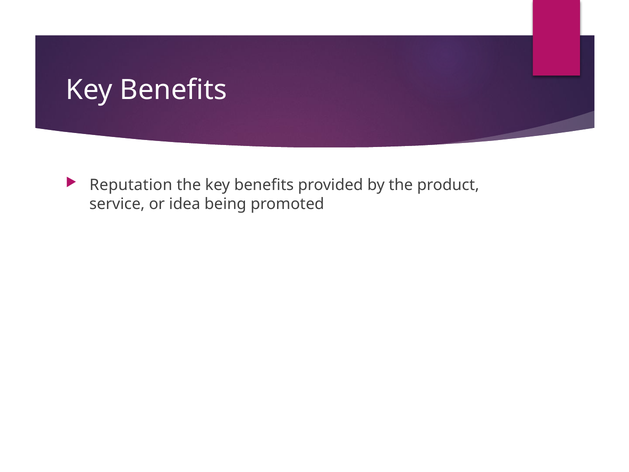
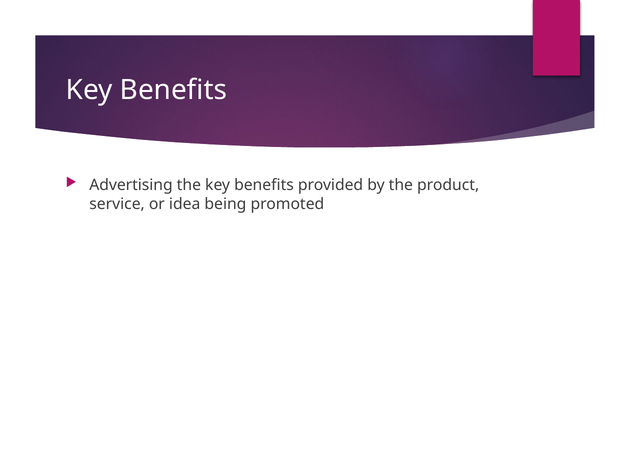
Reputation: Reputation -> Advertising
